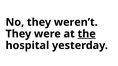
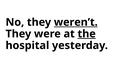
weren’t underline: none -> present
